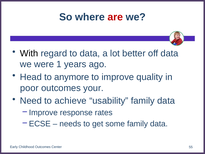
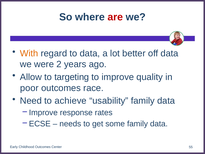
With colour: black -> orange
1: 1 -> 2
Head: Head -> Allow
anymore: anymore -> targeting
your: your -> race
